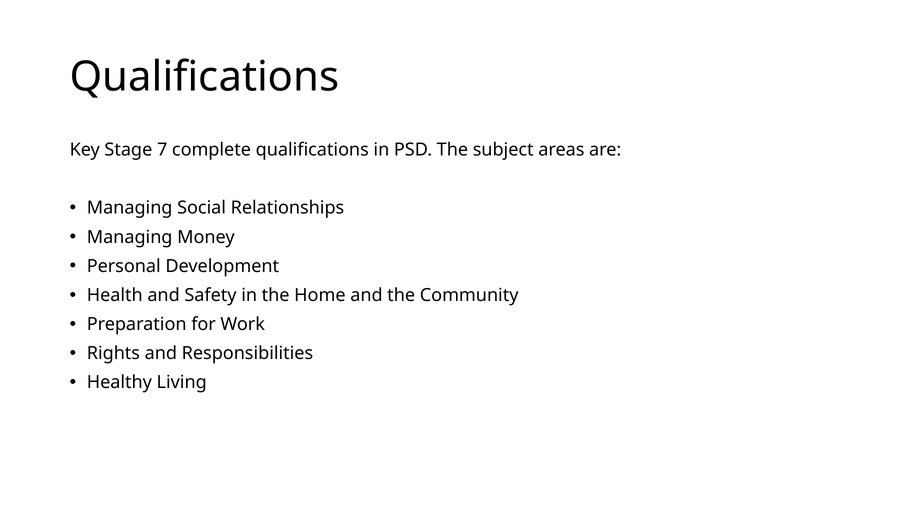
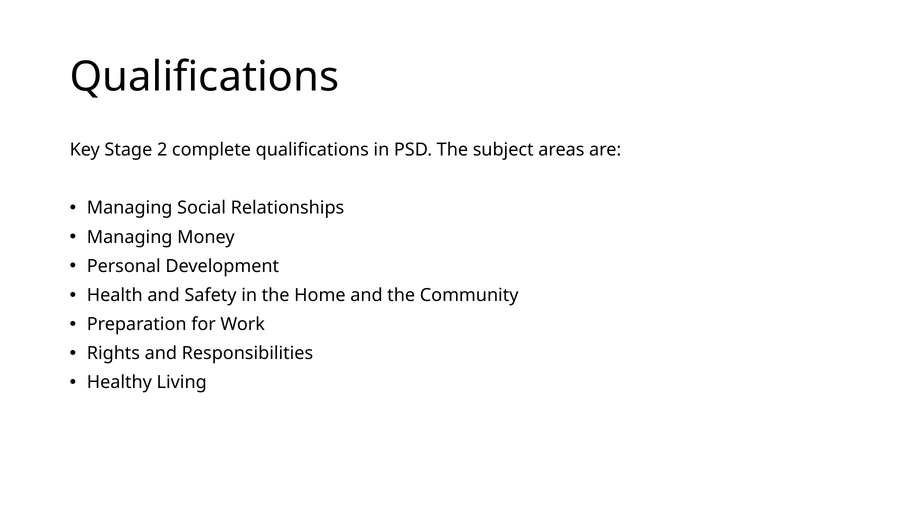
7: 7 -> 2
